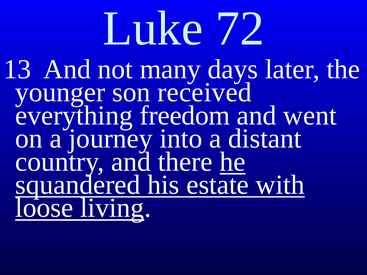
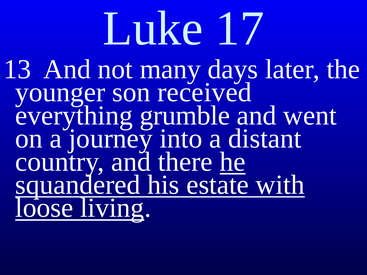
72: 72 -> 17
freedom: freedom -> grumble
